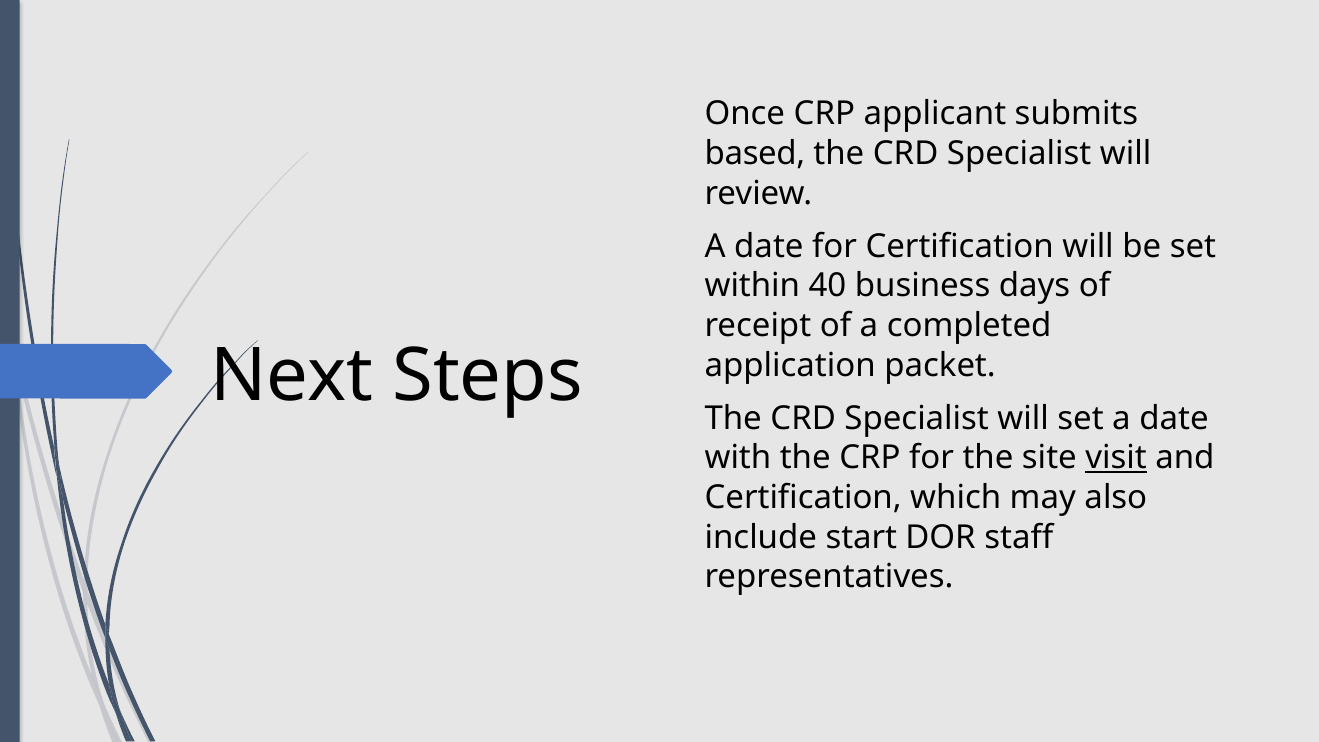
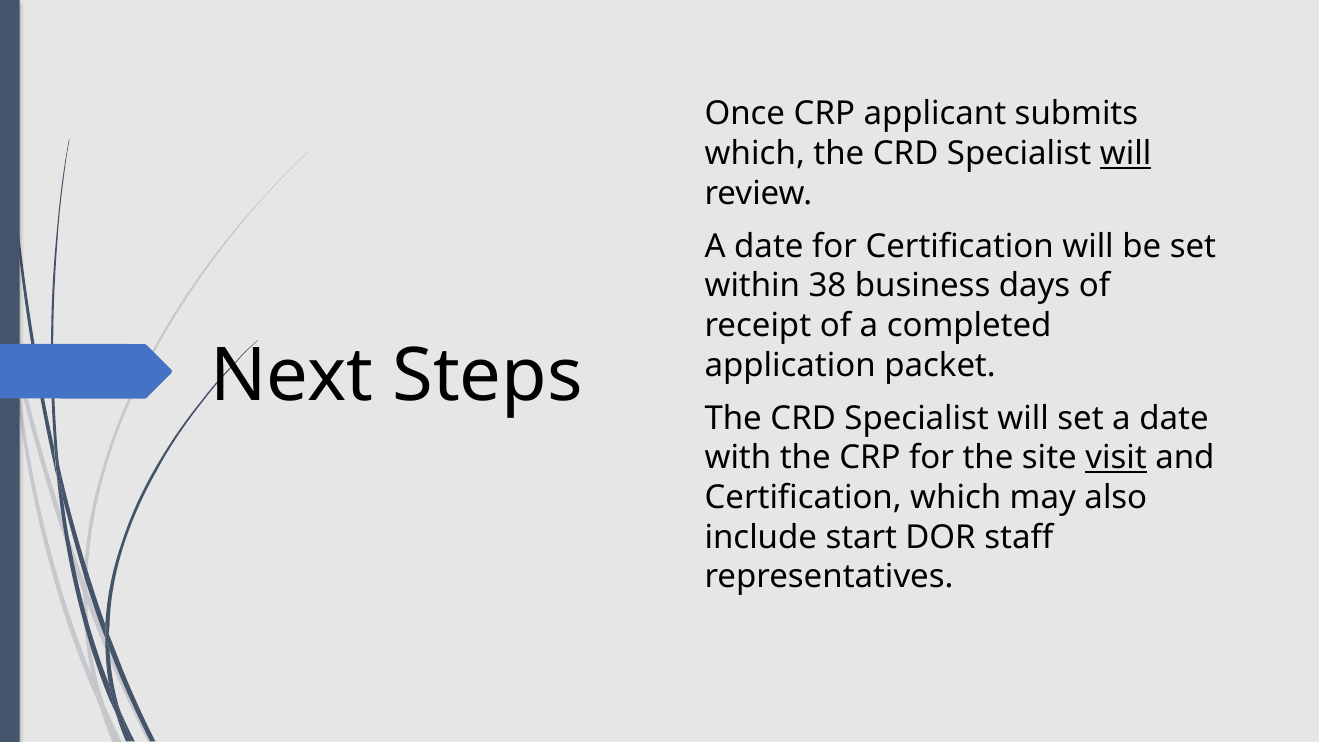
based at (755, 154): based -> which
will at (1126, 154) underline: none -> present
40: 40 -> 38
